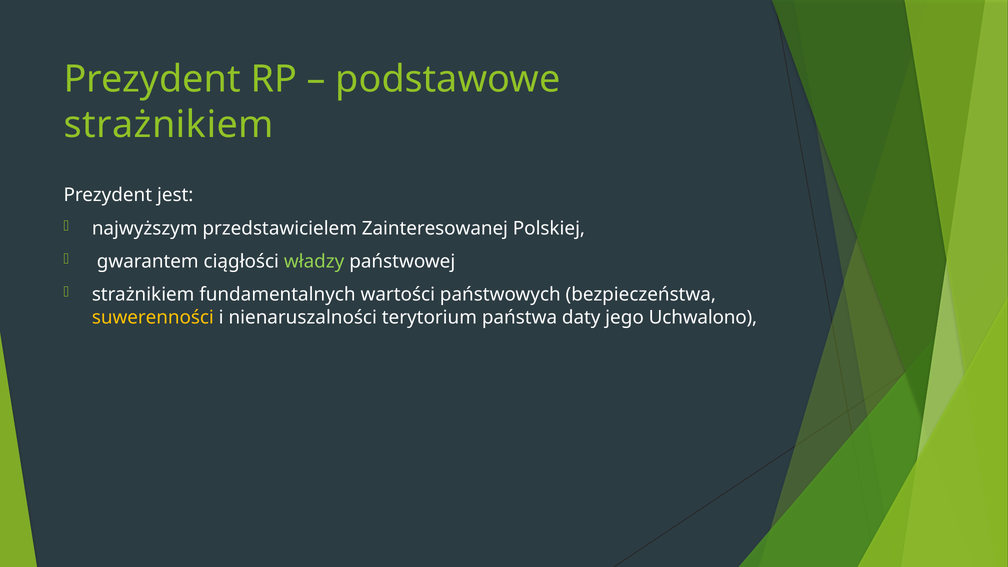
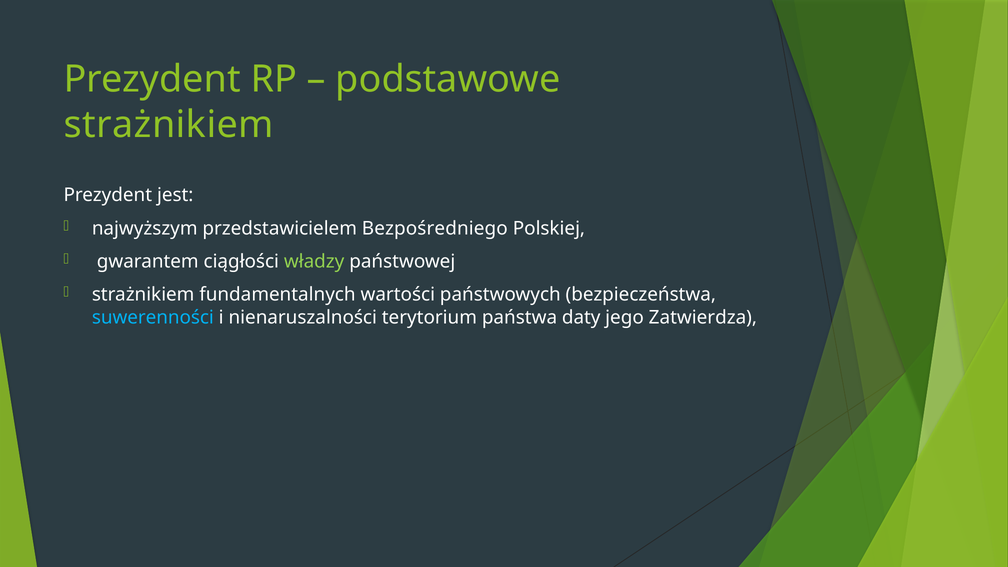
Zainteresowanej: Zainteresowanej -> Bezpośredniego
suwerenności colour: yellow -> light blue
Uchwalono: Uchwalono -> Zatwierdza
